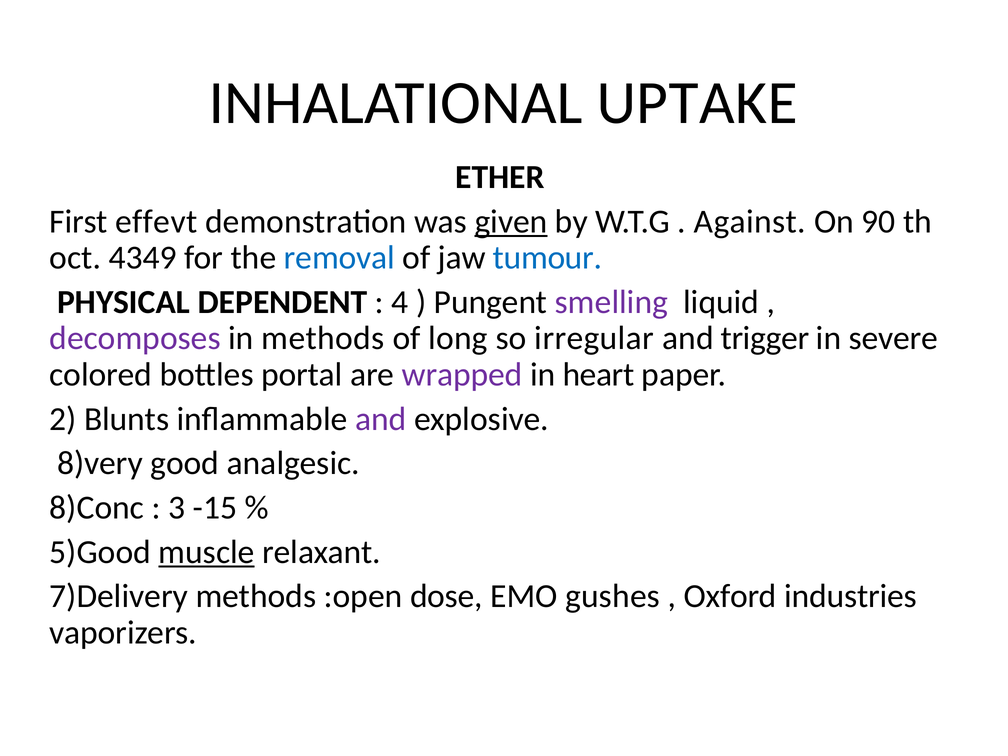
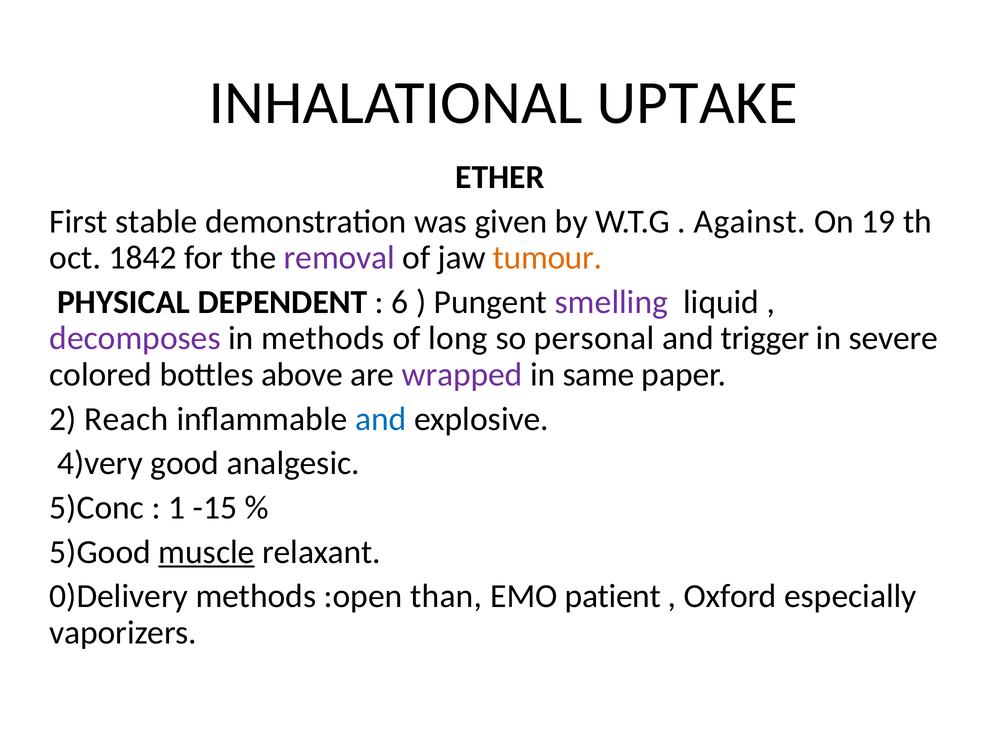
effevt: effevt -> stable
given underline: present -> none
90: 90 -> 19
4349: 4349 -> 1842
removal colour: blue -> purple
tumour colour: blue -> orange
4: 4 -> 6
irregular: irregular -> personal
portal: portal -> above
heart: heart -> same
Blunts: Blunts -> Reach
and at (381, 419) colour: purple -> blue
8)very: 8)very -> 4)very
8)Conc: 8)Conc -> 5)Conc
3: 3 -> 1
7)Delivery: 7)Delivery -> 0)Delivery
dose: dose -> than
gushes: gushes -> patient
industries: industries -> especially
